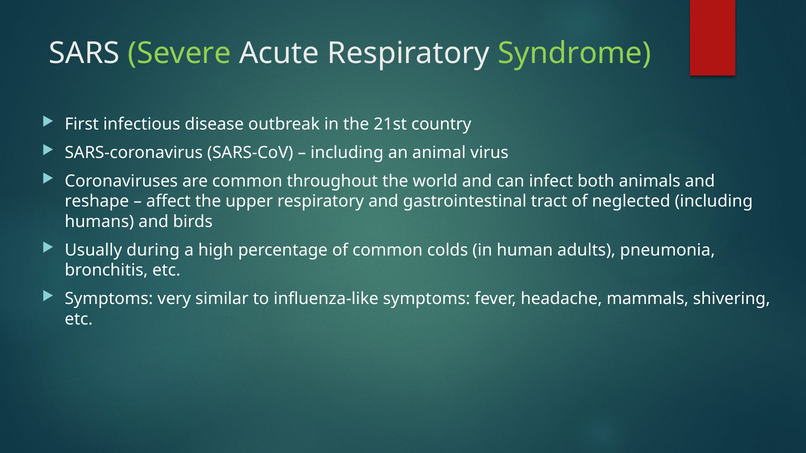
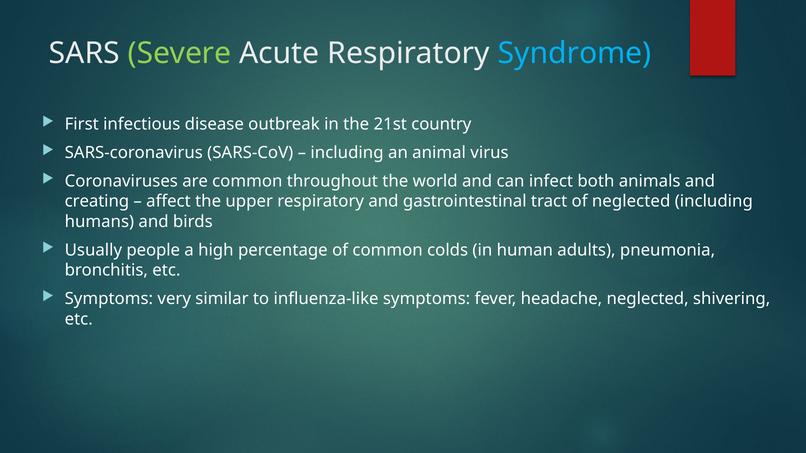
Syndrome colour: light green -> light blue
reshape: reshape -> creating
during: during -> people
headache mammals: mammals -> neglected
